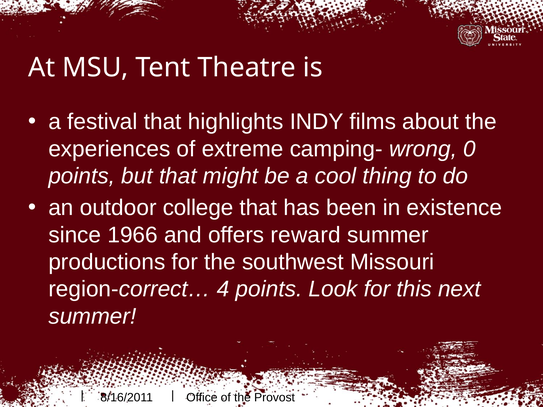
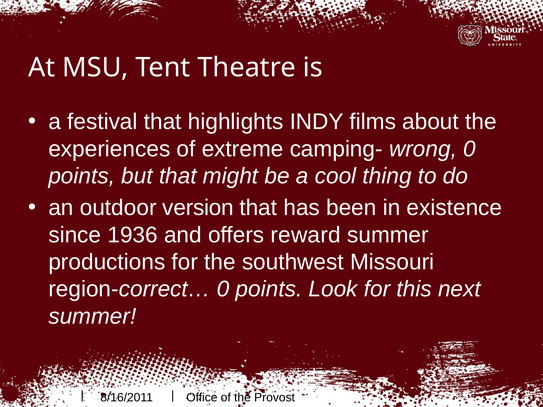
college: college -> version
1966: 1966 -> 1936
region-correct… 4: 4 -> 0
